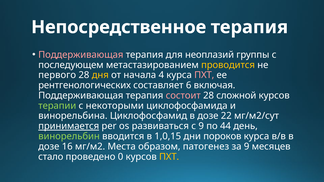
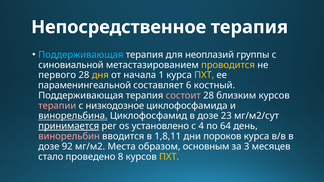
Поддерживающая at (81, 55) colour: pink -> light blue
последующем: последующем -> синовиальной
4: 4 -> 1
ПХТ at (204, 75) colour: pink -> yellow
рентгенологических: рентгенологических -> параменингеальной
включая: включая -> костный
сложной: сложной -> близким
терапии colour: light green -> pink
некоторыми: некоторыми -> низкодозное
винорельбина underline: none -> present
22: 22 -> 23
развиваться: развиваться -> установлено
с 9: 9 -> 4
44: 44 -> 64
винорельбин colour: light green -> pink
1,0,15: 1,0,15 -> 1,8,11
16: 16 -> 92
патогенез: патогенез -> основным
за 9: 9 -> 3
0: 0 -> 8
